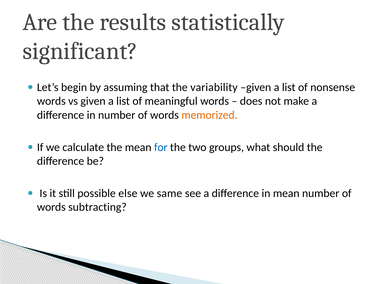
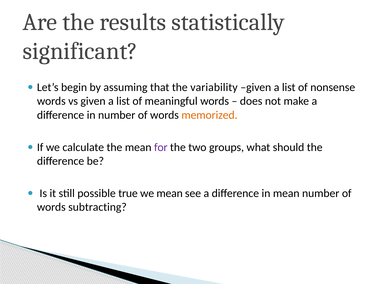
for colour: blue -> purple
else: else -> true
we same: same -> mean
